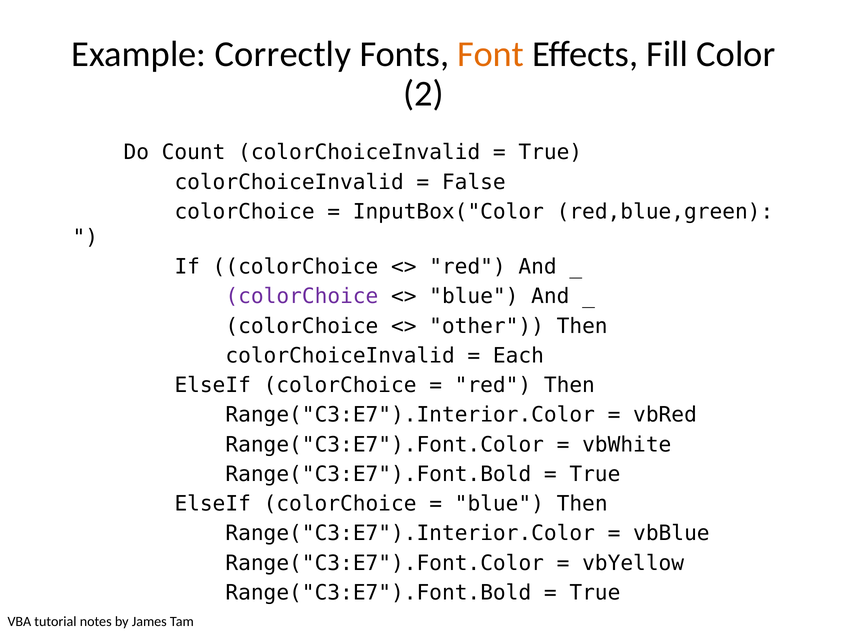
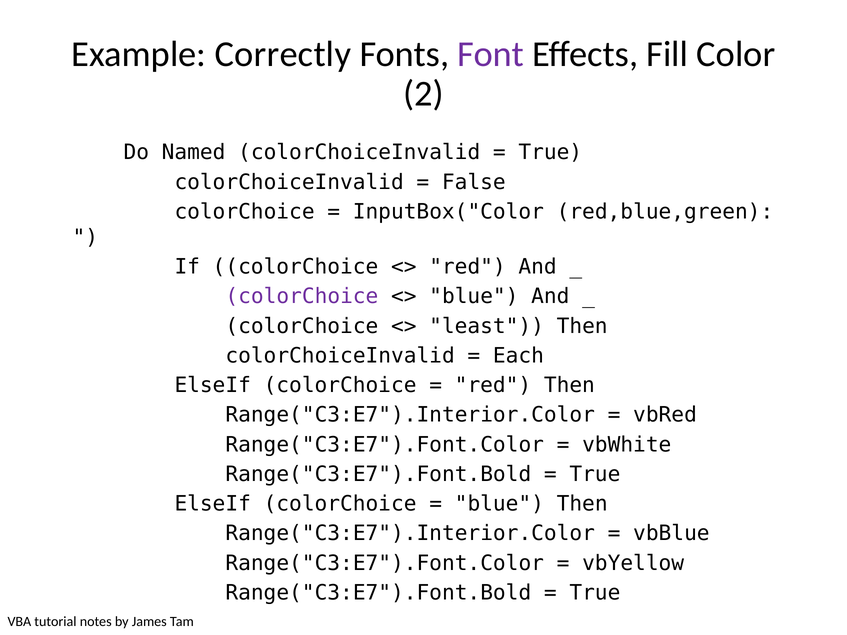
Font colour: orange -> purple
Count: Count -> Named
other: other -> least
